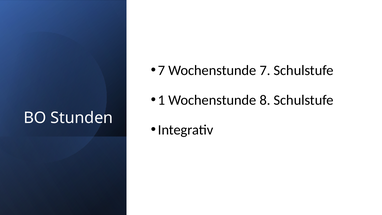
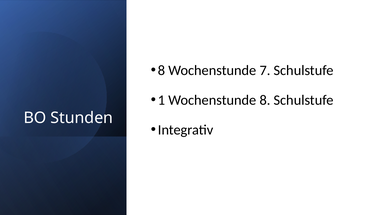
7 at (162, 70): 7 -> 8
